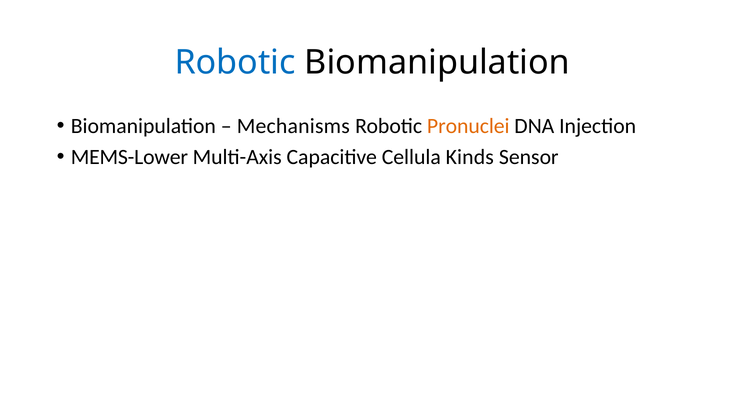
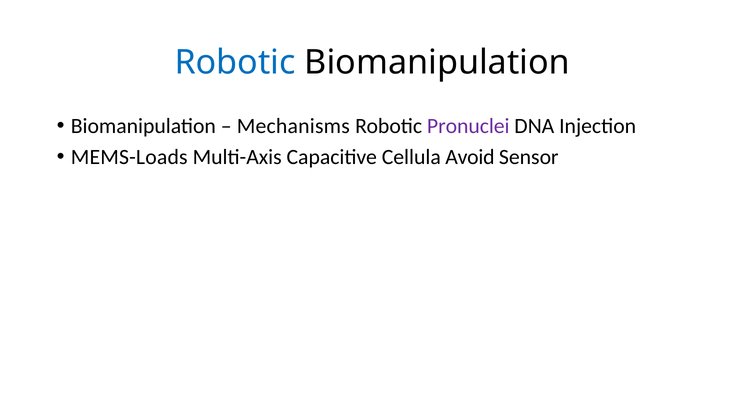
Pronuclei colour: orange -> purple
MEMS-Lower: MEMS-Lower -> MEMS-Loads
Kinds: Kinds -> Avoid
